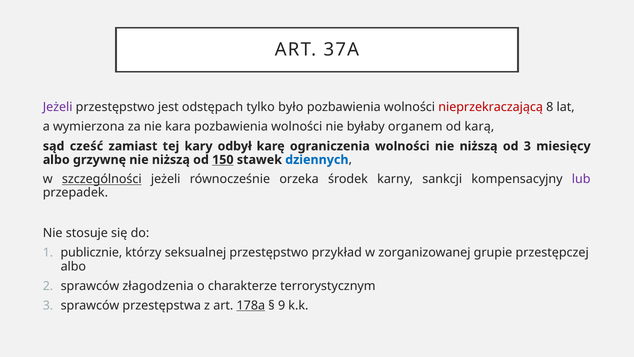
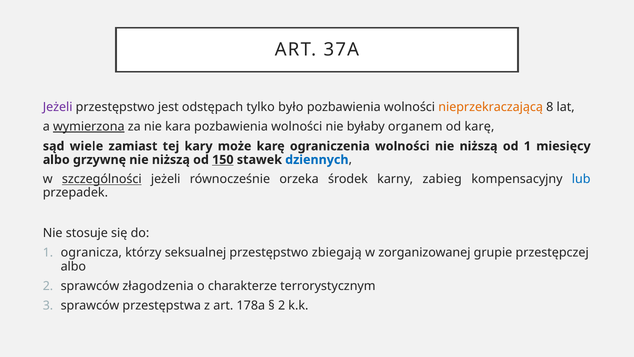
nieprzekraczającą colour: red -> orange
wymierzona underline: none -> present
od karą: karą -> karę
cześć: cześć -> wiele
odbył: odbył -> może
od 3: 3 -> 1
sankcji: sankcji -> zabieg
lub colour: purple -> blue
publicznie: publicznie -> ogranicza
przykład: przykład -> zbiegają
178a underline: present -> none
9 at (282, 305): 9 -> 2
